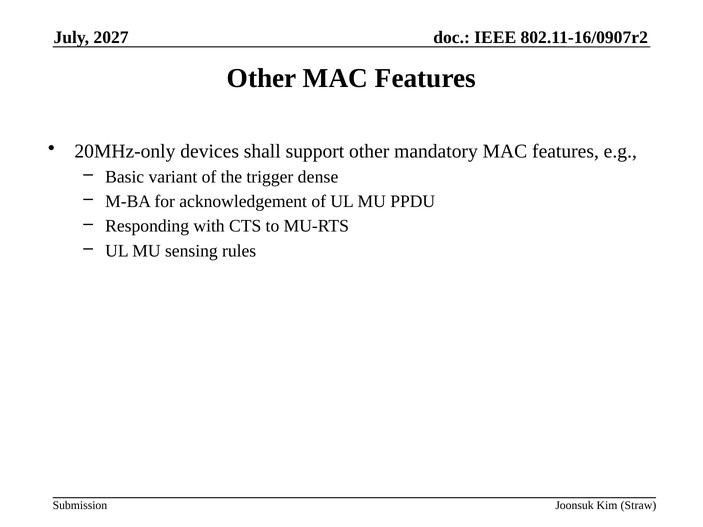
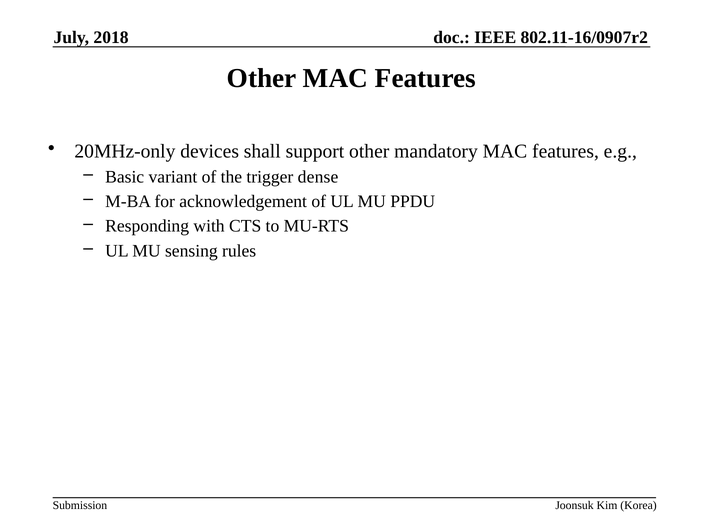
2027: 2027 -> 2018
Straw: Straw -> Korea
